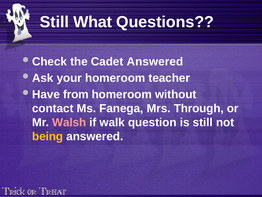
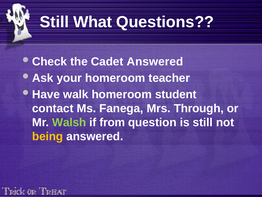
from: from -> walk
without: without -> student
Walsh colour: pink -> light green
walk: walk -> from
